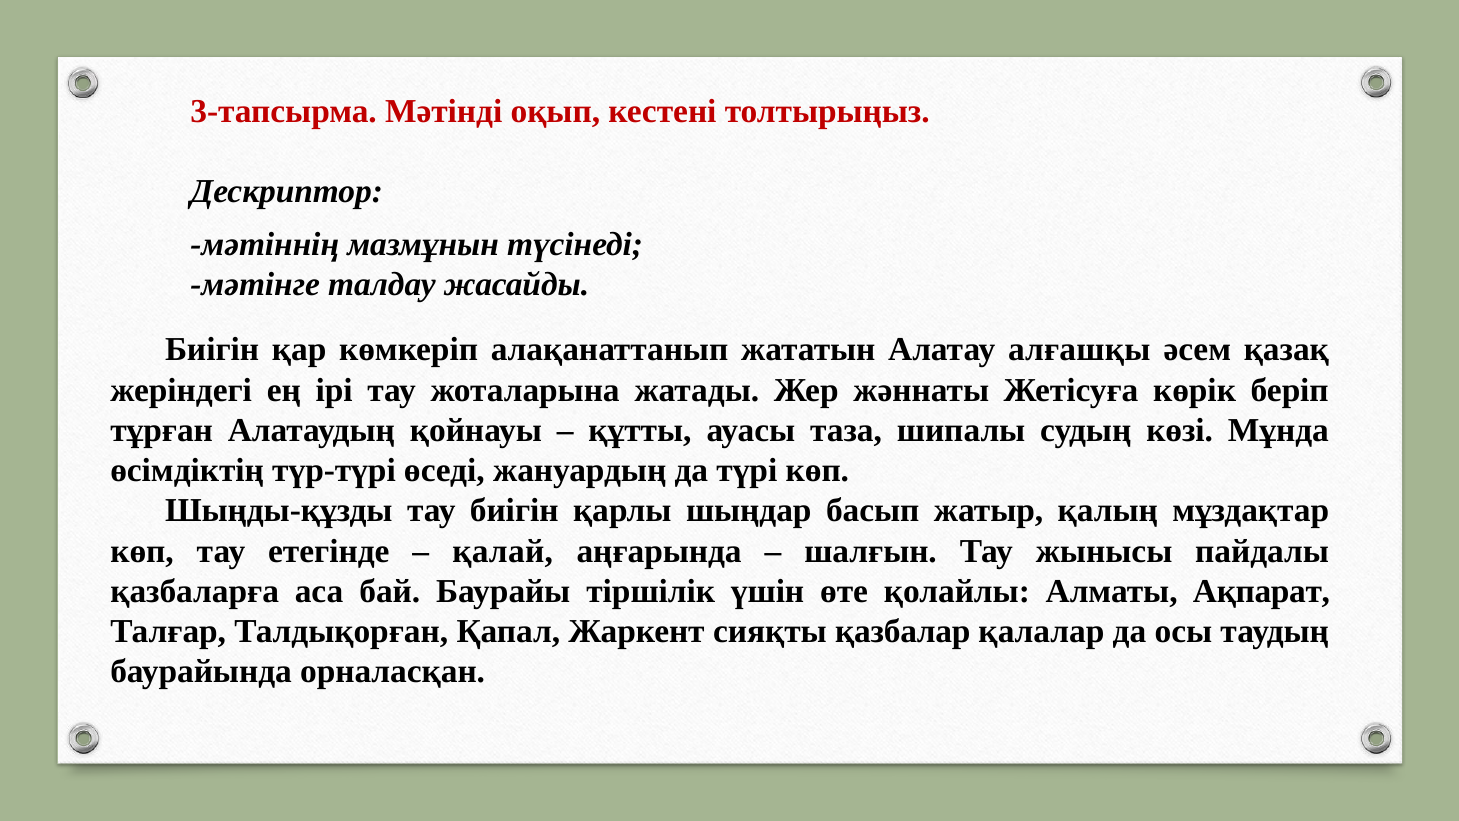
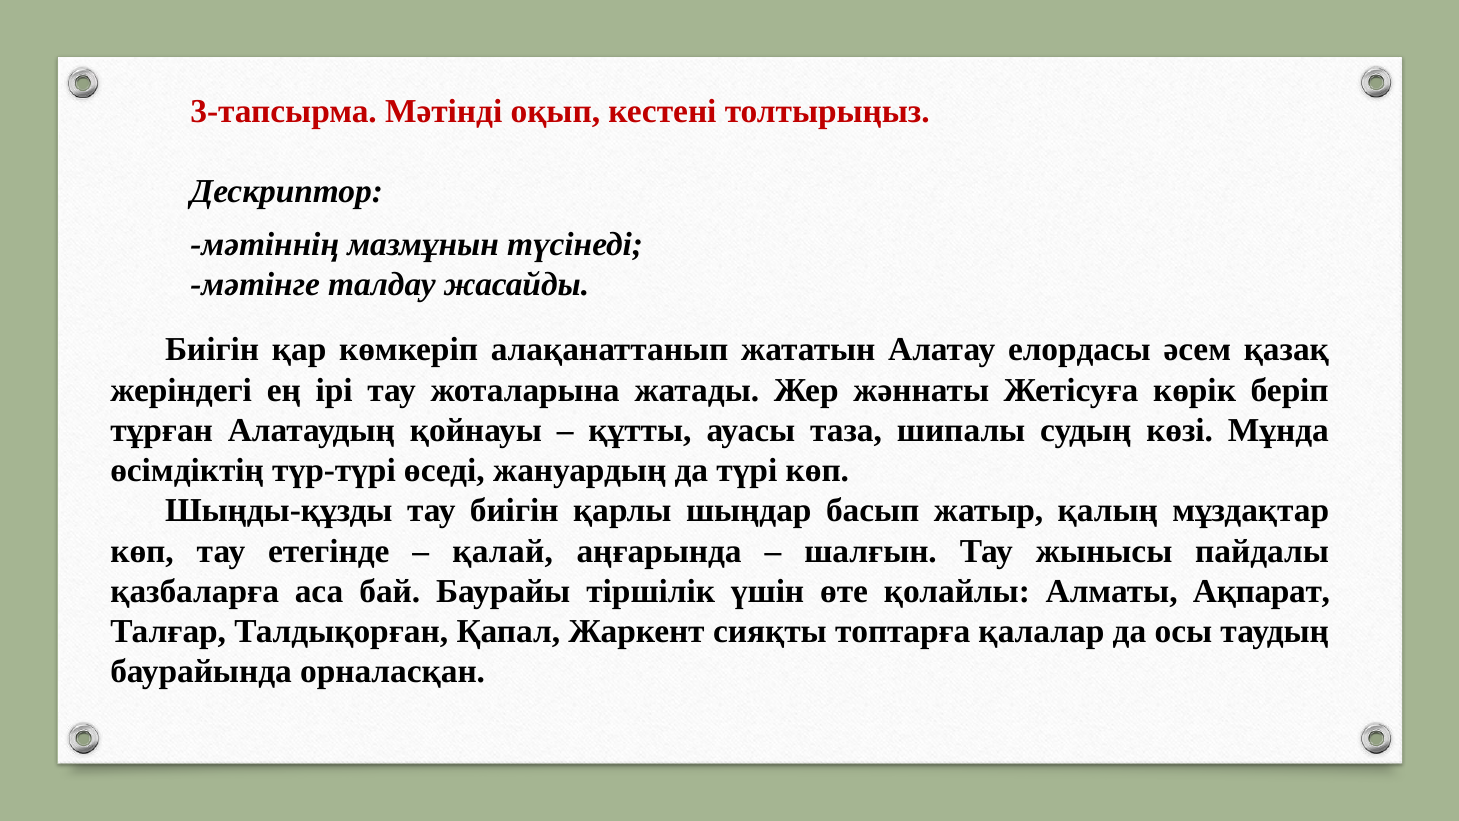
алғашқы: алғашқы -> елордасы
қазбалар: қазбалар -> топтарға
